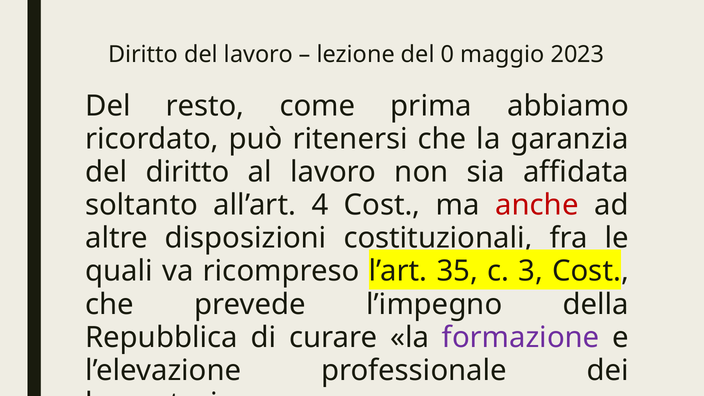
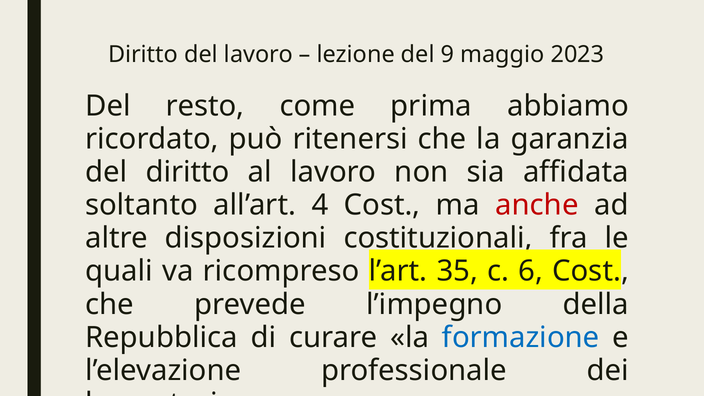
0: 0 -> 9
3: 3 -> 6
formazione colour: purple -> blue
